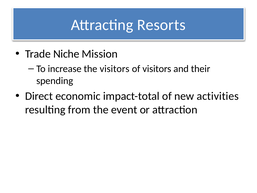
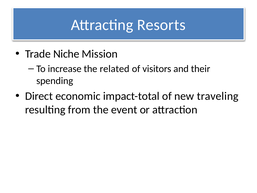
the visitors: visitors -> related
activities: activities -> traveling
